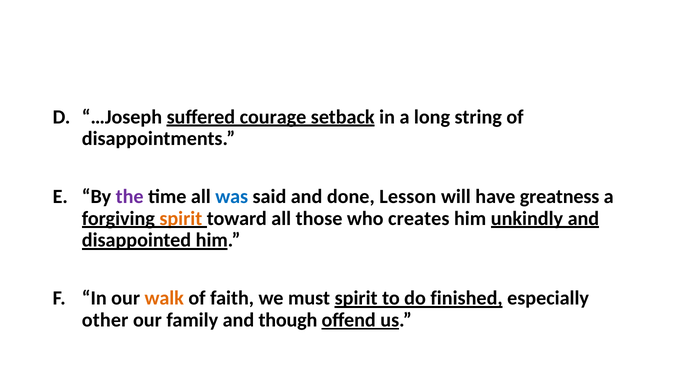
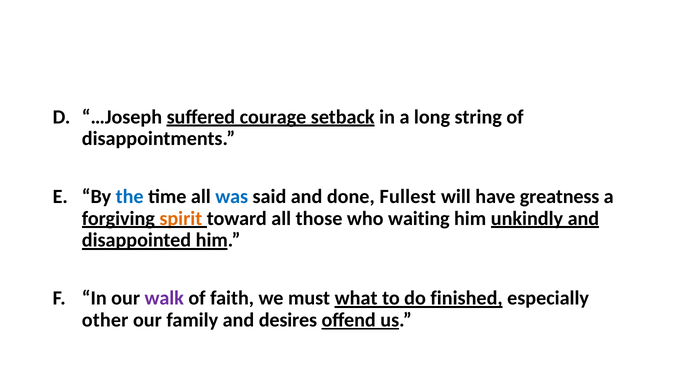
the colour: purple -> blue
Lesson: Lesson -> Fullest
creates: creates -> waiting
walk colour: orange -> purple
must spirit: spirit -> what
though: though -> desires
